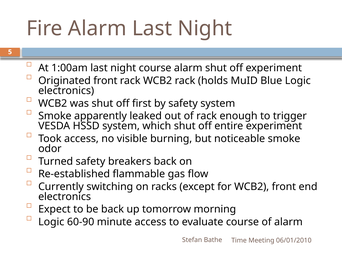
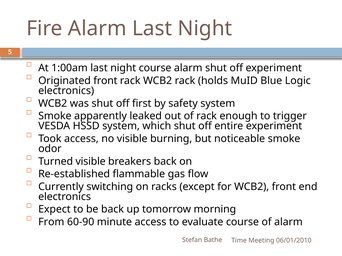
Turned safety: safety -> visible
Logic at (51, 222): Logic -> From
